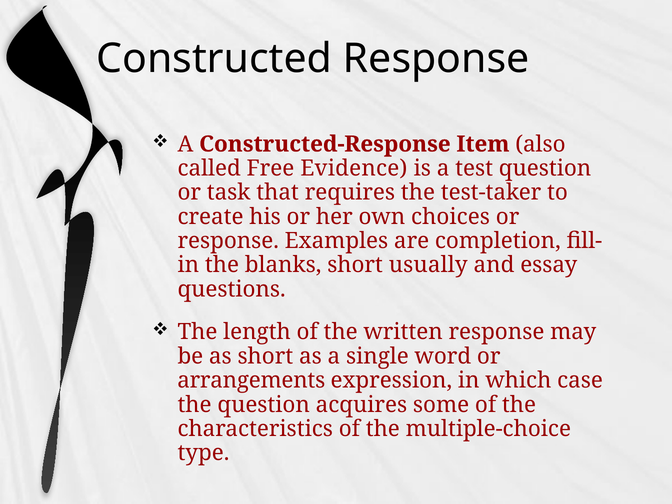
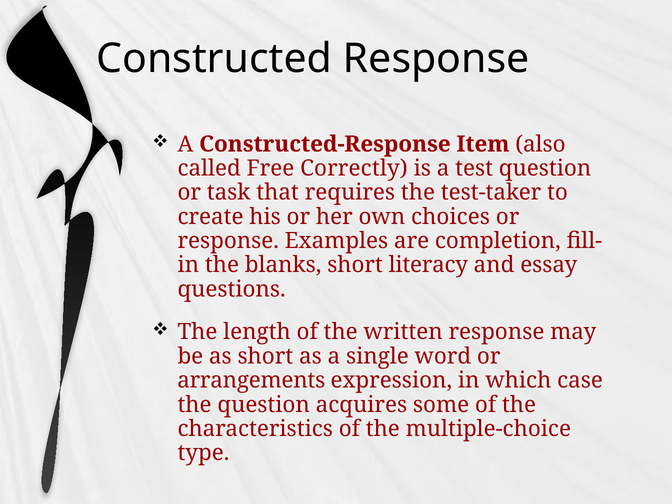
Evidence: Evidence -> Correctly
usually: usually -> literacy
